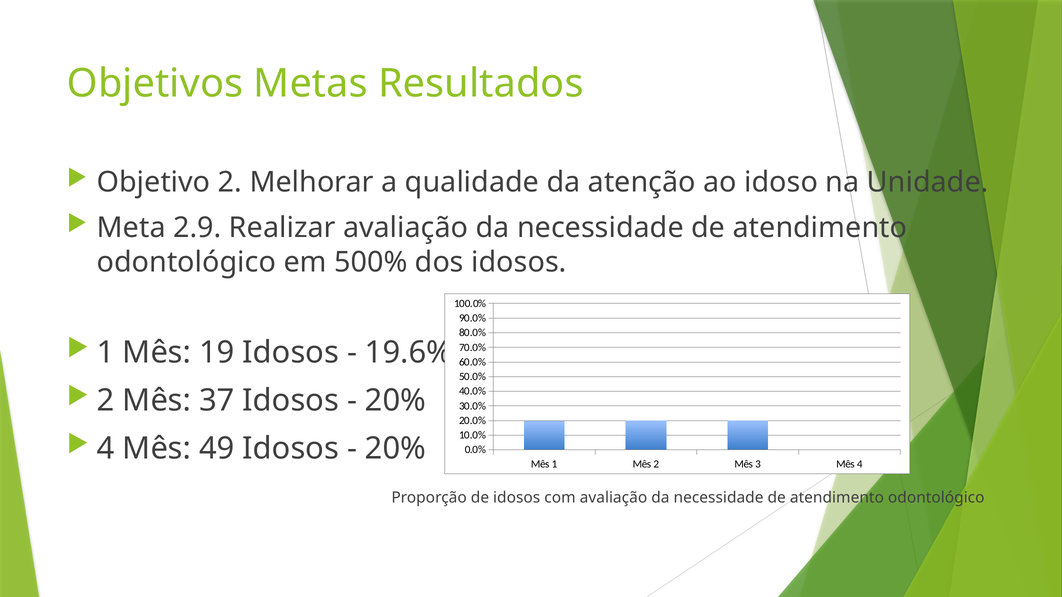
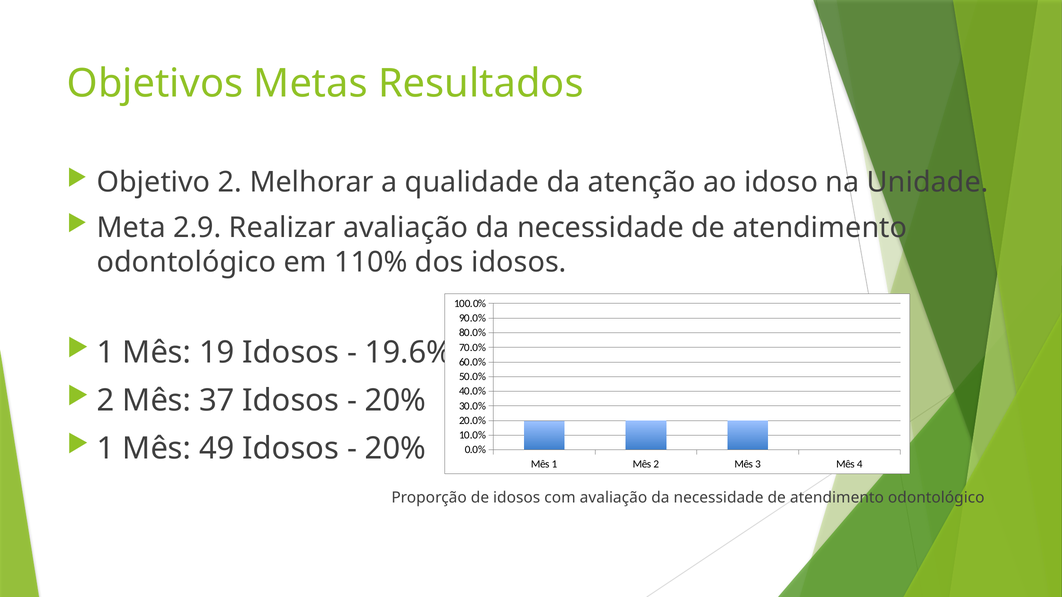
500%: 500% -> 110%
4 at (106, 449): 4 -> 1
